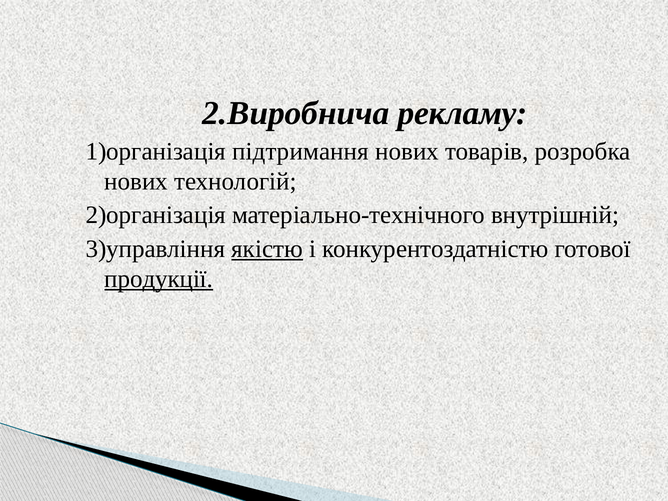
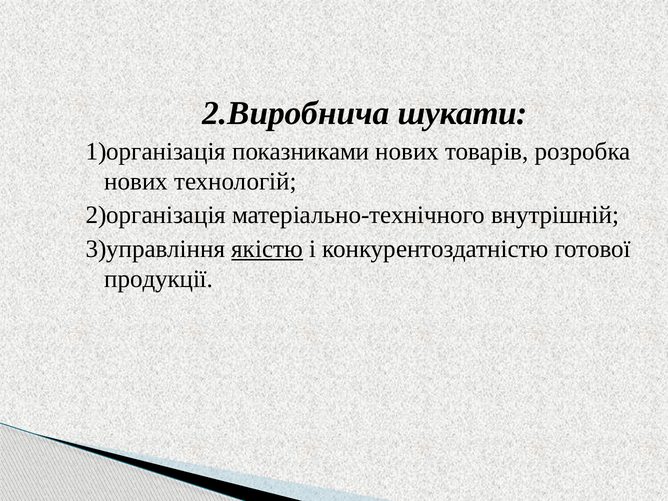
рекламу: рекламу -> шукати
підтримання: підтримання -> показниками
продукції underline: present -> none
